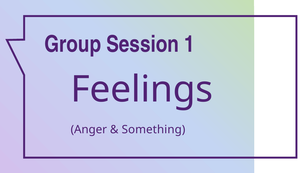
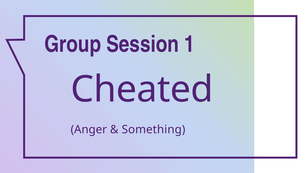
Feelings: Feelings -> Cheated
